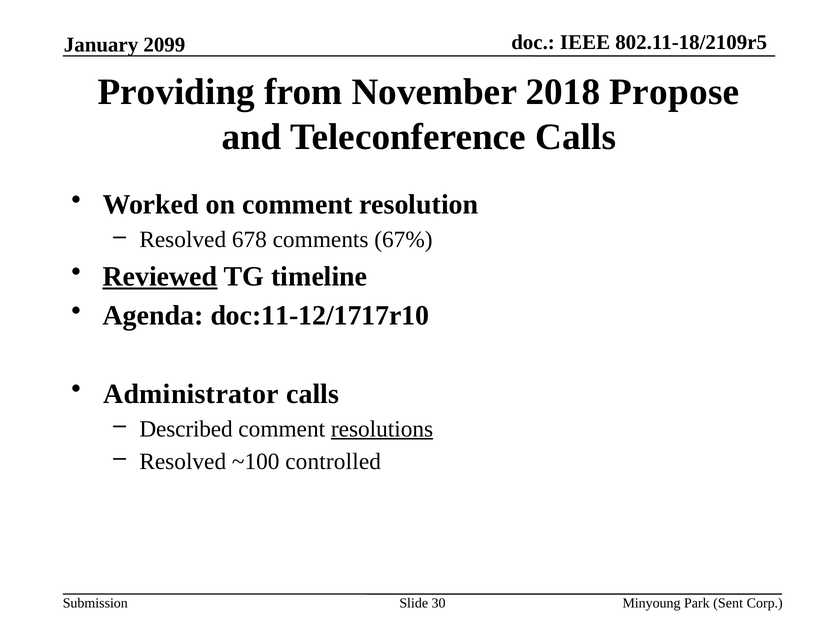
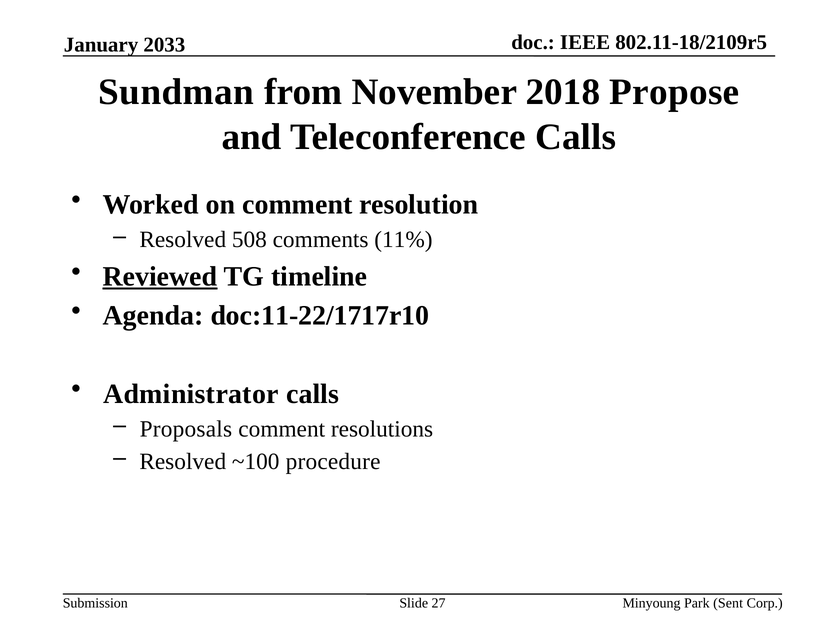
2099: 2099 -> 2033
Providing: Providing -> Sundman
678: 678 -> 508
67%: 67% -> 11%
doc:11-12/1717r10: doc:11-12/1717r10 -> doc:11-22/1717r10
Described: Described -> Proposals
resolutions underline: present -> none
controlled: controlled -> procedure
30: 30 -> 27
